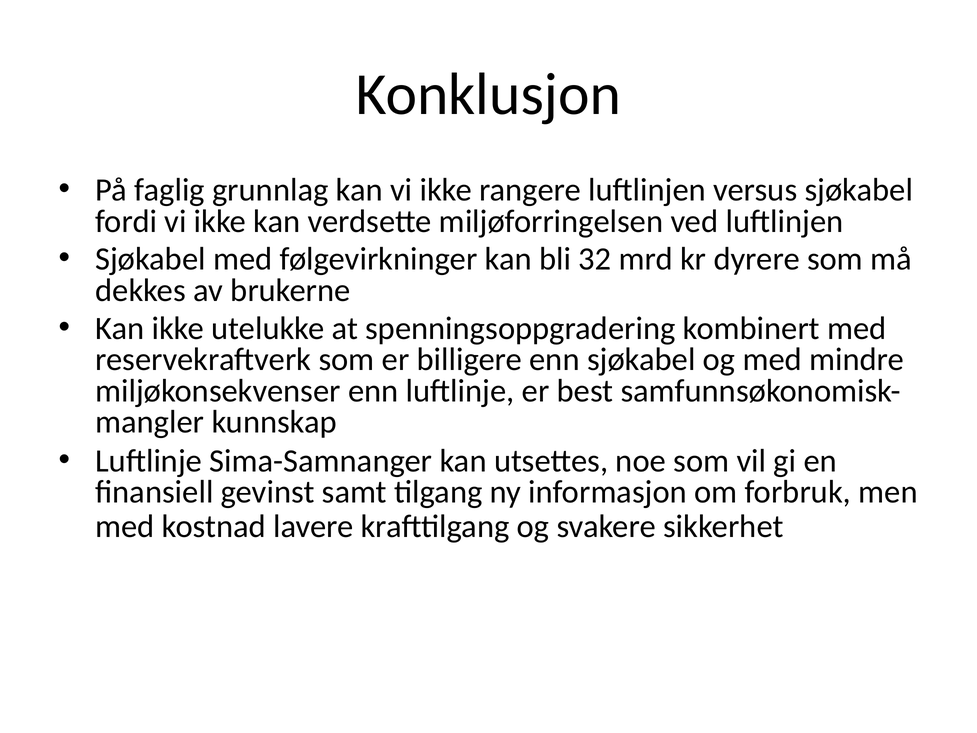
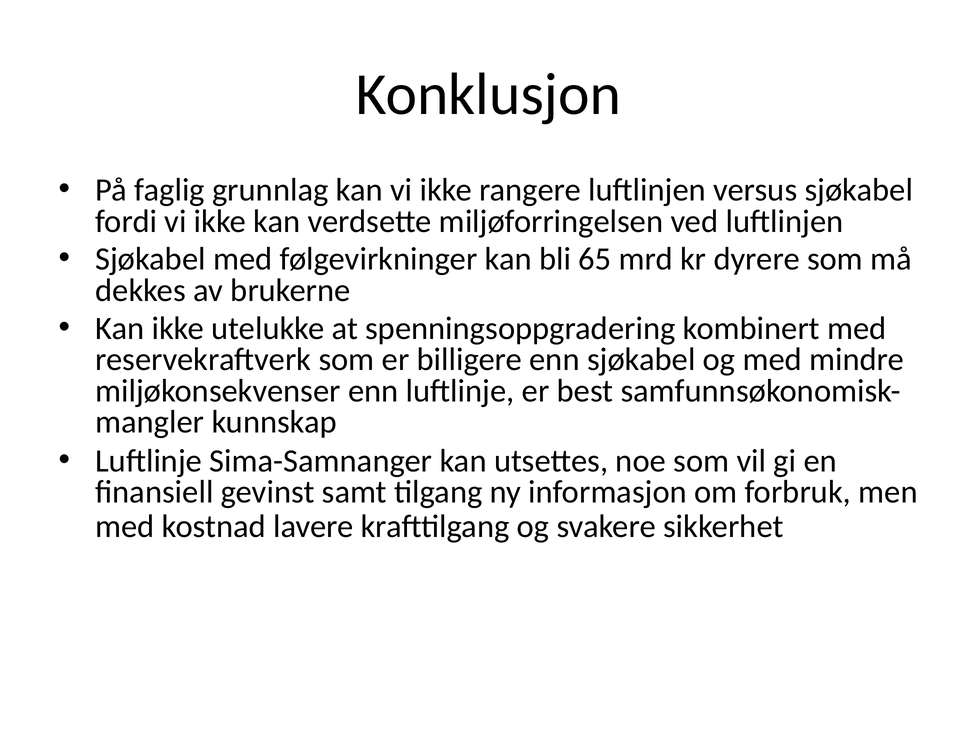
32: 32 -> 65
